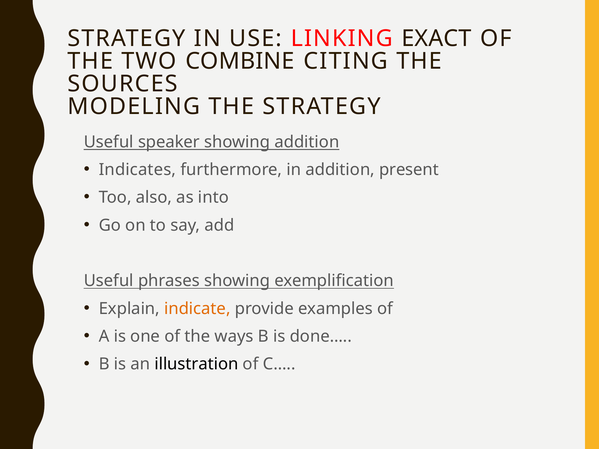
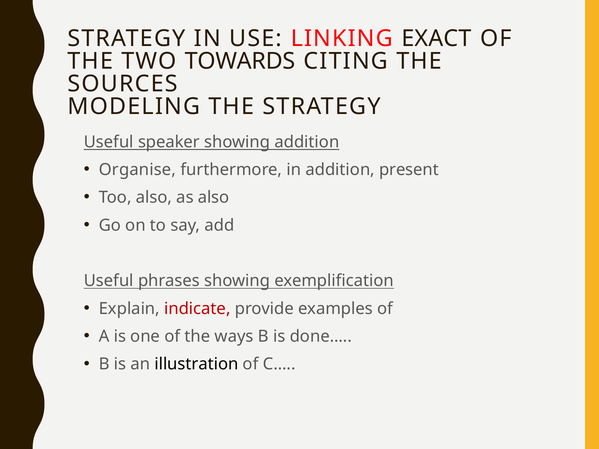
COMBINE: COMBINE -> TOWARDS
Indicates: Indicates -> Organise
as into: into -> also
indicate colour: orange -> red
